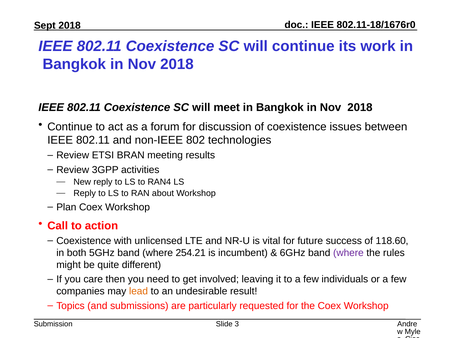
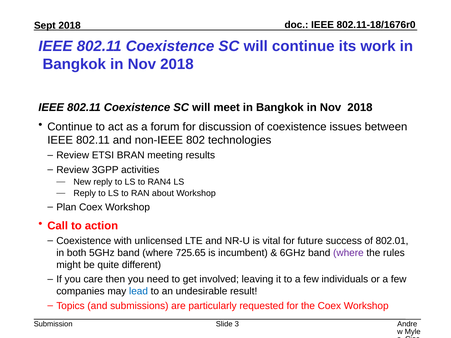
118.60: 118.60 -> 802.01
254.21: 254.21 -> 725.65
lead colour: orange -> blue
